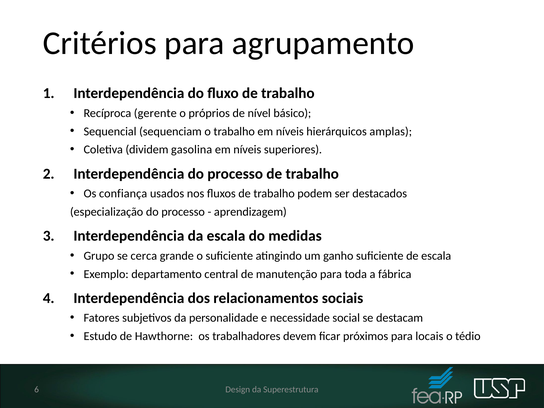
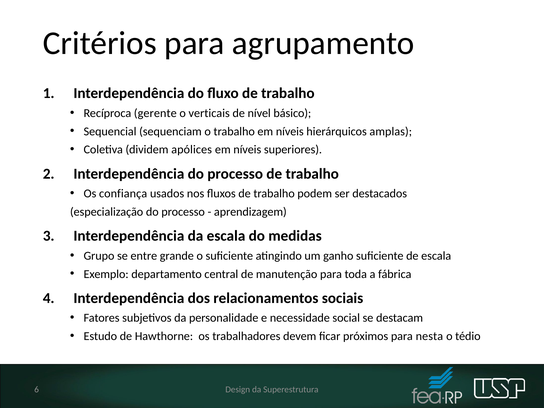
próprios: próprios -> verticais
gasolina: gasolina -> apólices
cerca: cerca -> entre
locais: locais -> nesta
